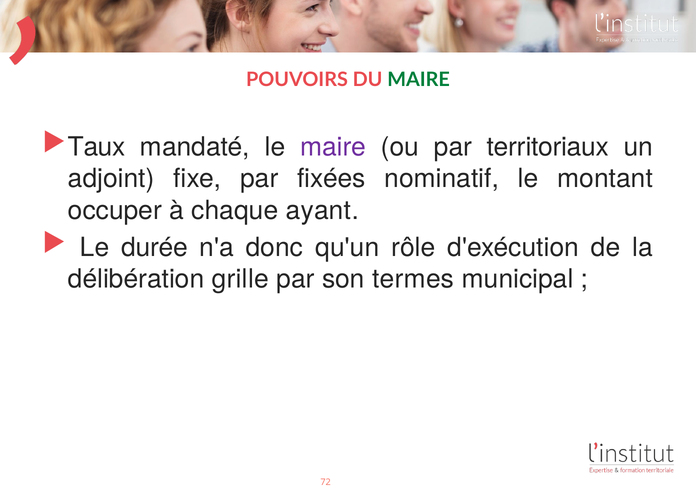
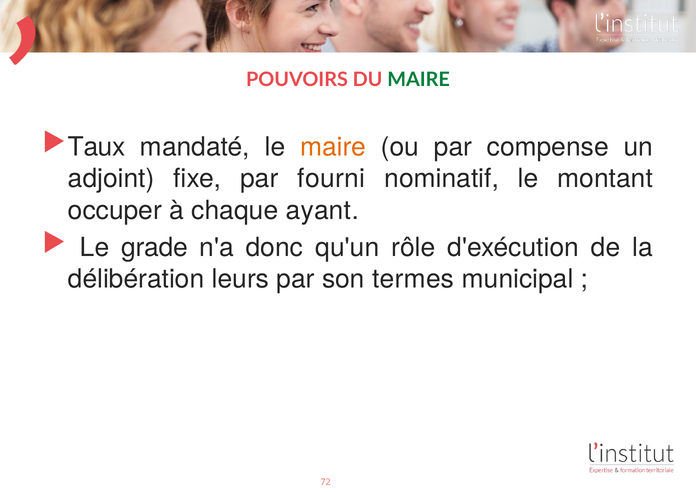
maire at (333, 147) colour: purple -> orange
territoriaux: territoriaux -> compense
fixées: fixées -> fourni
durée: durée -> grade
grille: grille -> leurs
